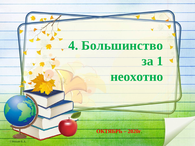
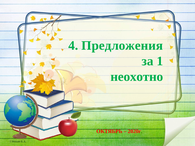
Большинство: Большинство -> Предложения
